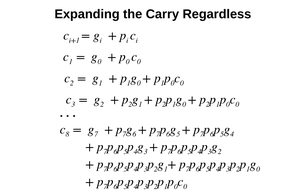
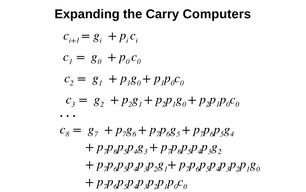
Regardless: Regardless -> Computers
